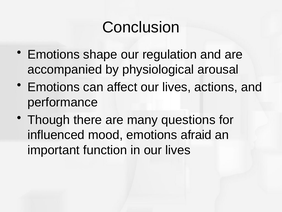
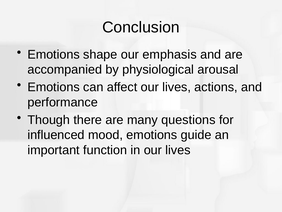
regulation: regulation -> emphasis
afraid: afraid -> guide
